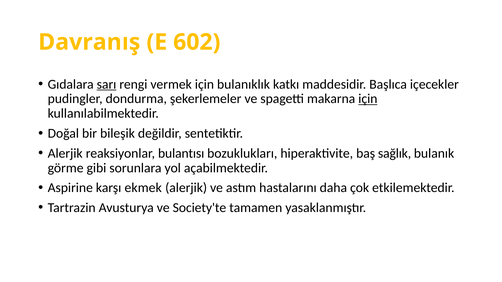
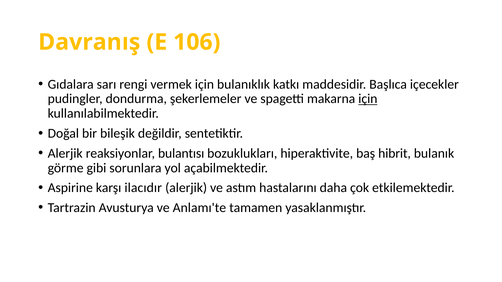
602: 602 -> 106
sarı underline: present -> none
sağlık: sağlık -> hibrit
ekmek: ekmek -> ilacıdır
Society'te: Society'te -> Anlamı'te
